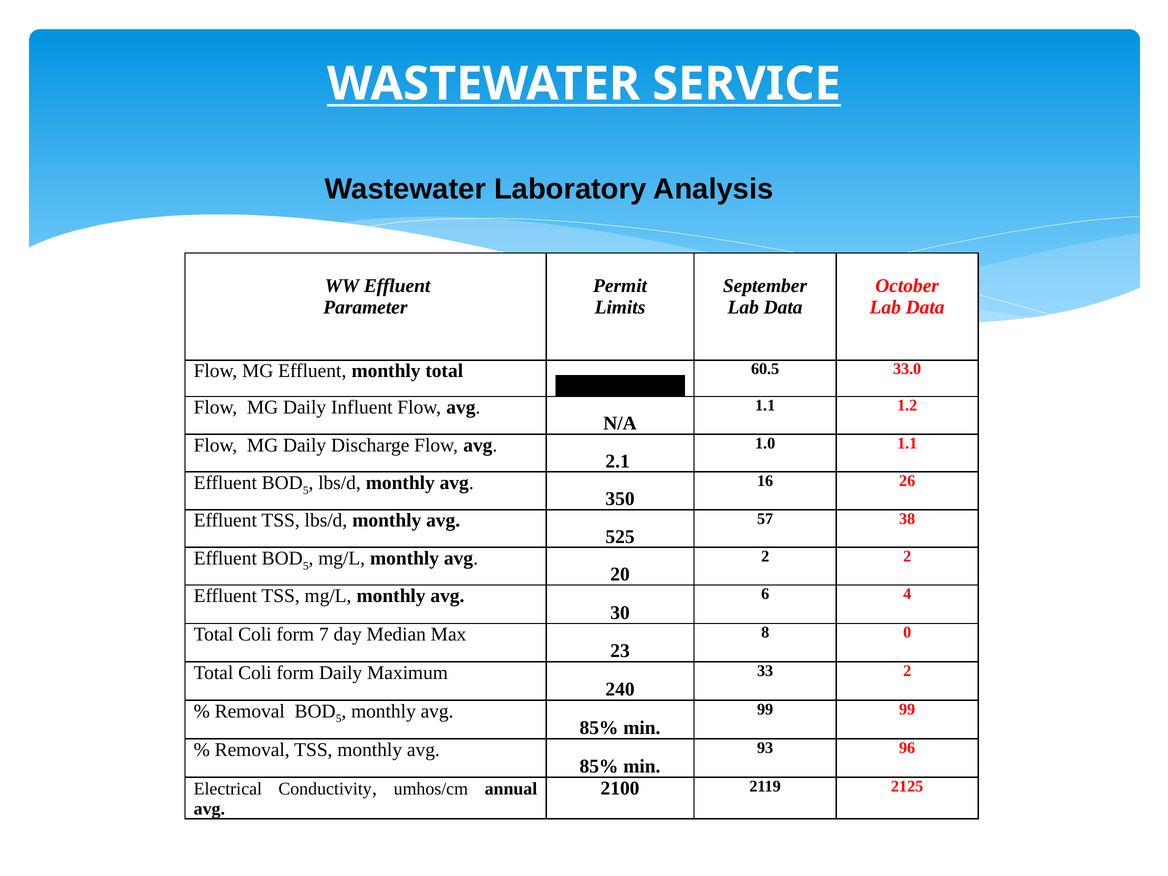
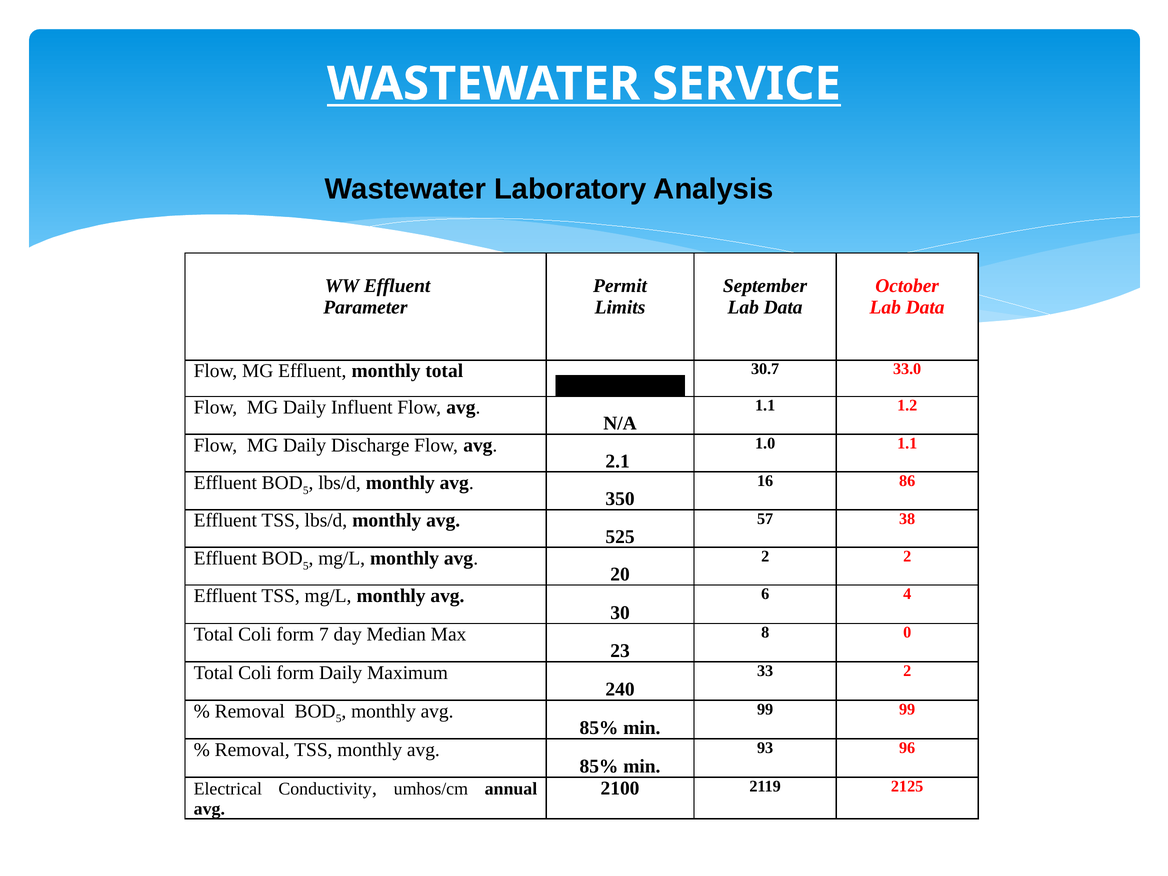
60.5: 60.5 -> 30.7
26: 26 -> 86
